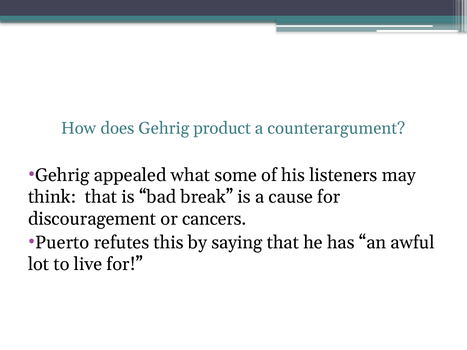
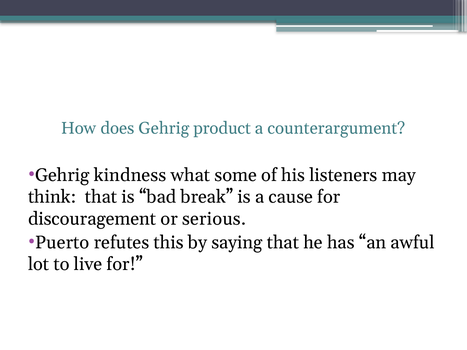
appealed: appealed -> kindness
cancers: cancers -> serious
